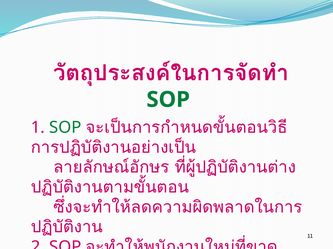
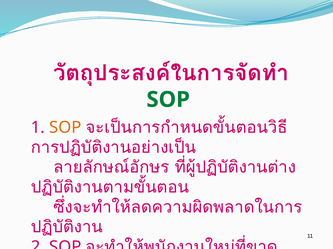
SOP at (65, 128) colour: green -> orange
